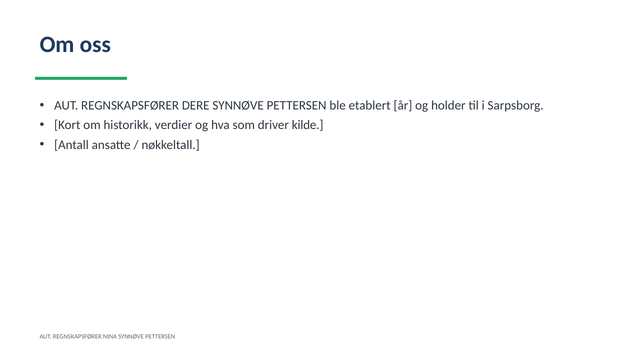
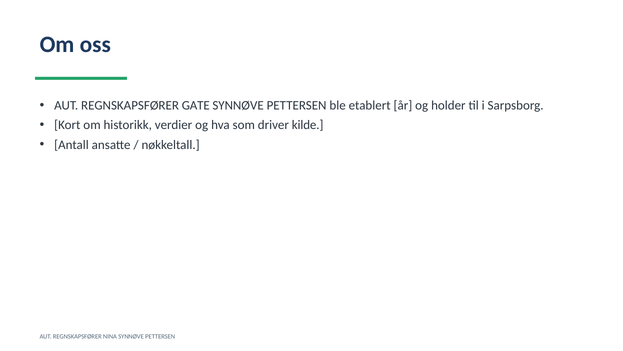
DERE: DERE -> GATE
